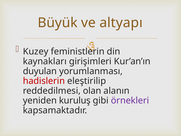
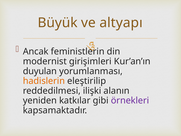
Kuzey: Kuzey -> Ancak
kaynakları: kaynakları -> modernist
hadislerin colour: red -> orange
olan: olan -> ilişki
kuruluş: kuruluş -> katkılar
